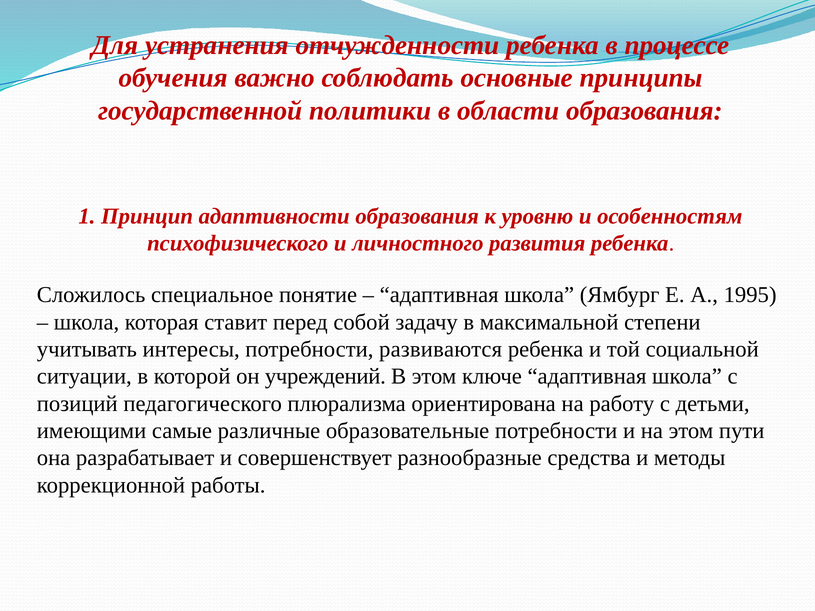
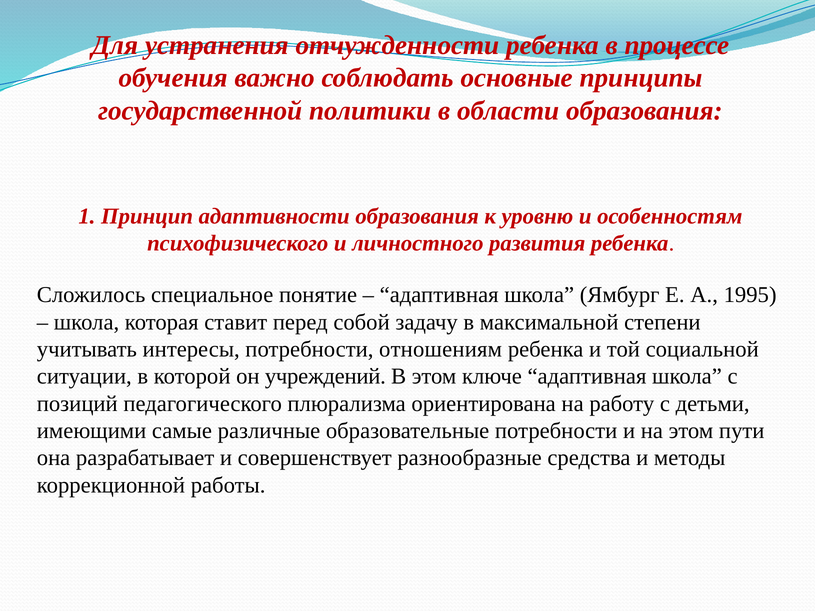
развиваются: развиваются -> отношениям
